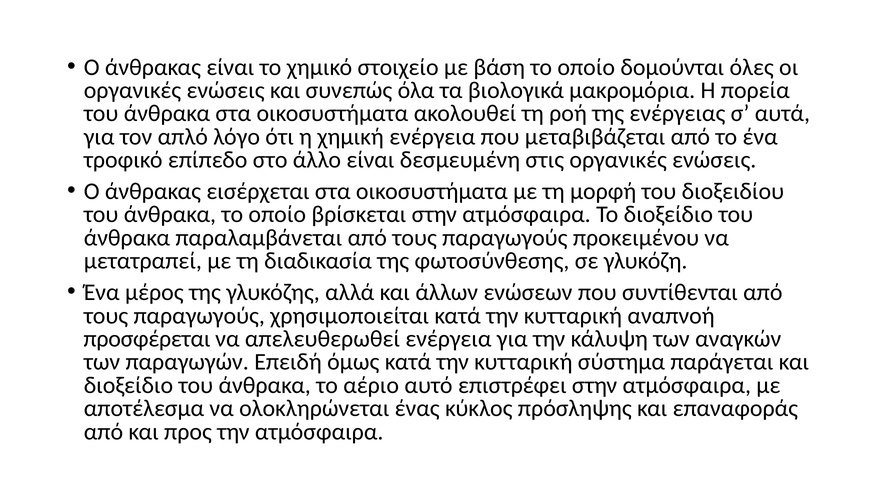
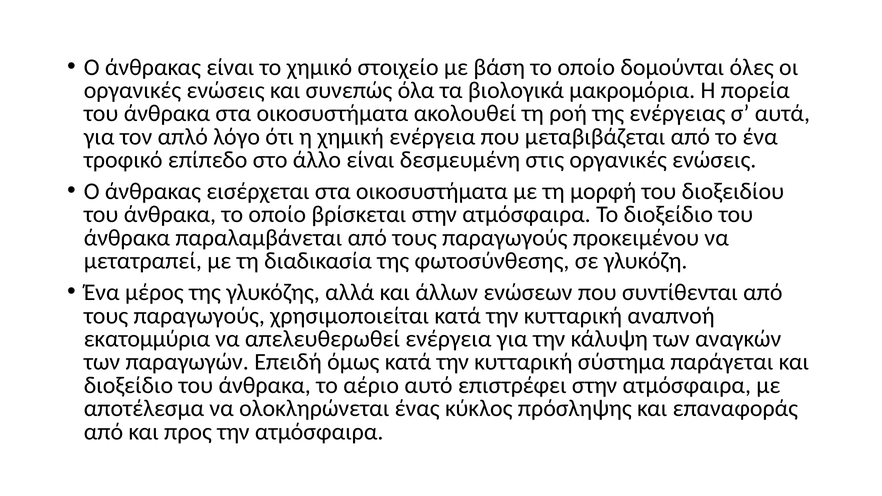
προσφέρεται: προσφέρεται -> εκατομμύρια
